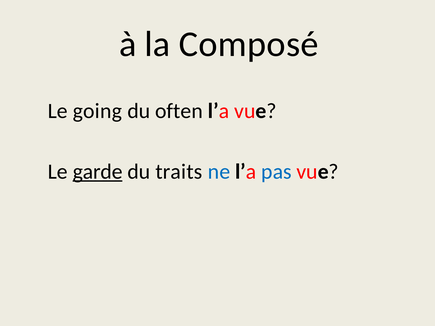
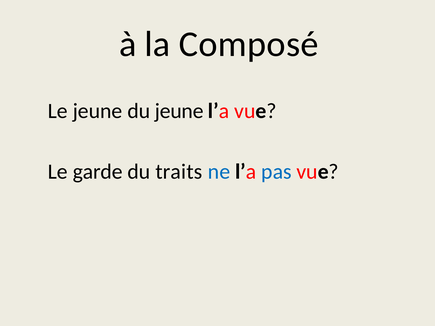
Le going: going -> jeune
du often: often -> jeune
garde underline: present -> none
